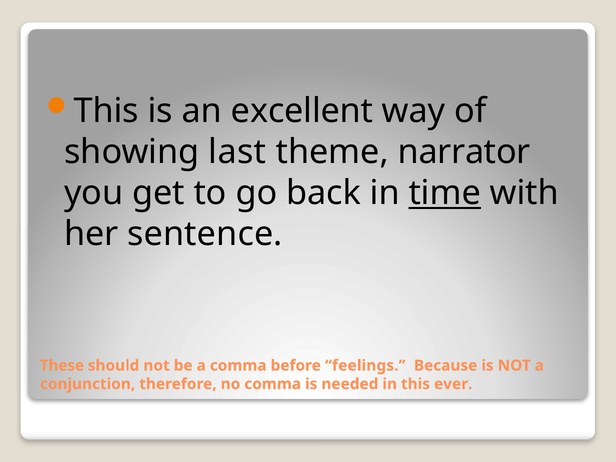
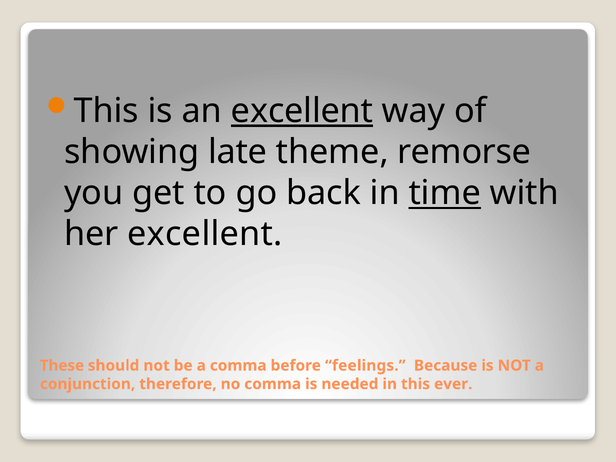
excellent at (302, 111) underline: none -> present
last: last -> late
narrator: narrator -> remorse
her sentence: sentence -> excellent
